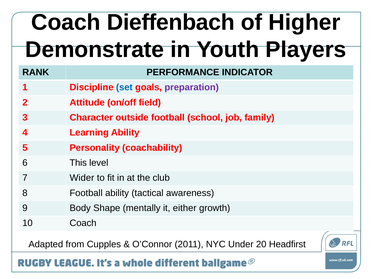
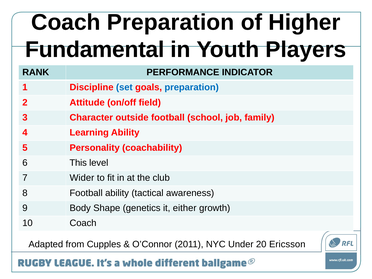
Coach Dieffenbach: Dieffenbach -> Preparation
Demonstrate: Demonstrate -> Fundamental
preparation at (192, 87) colour: purple -> blue
mentally: mentally -> genetics
Headfirst: Headfirst -> Ericsson
